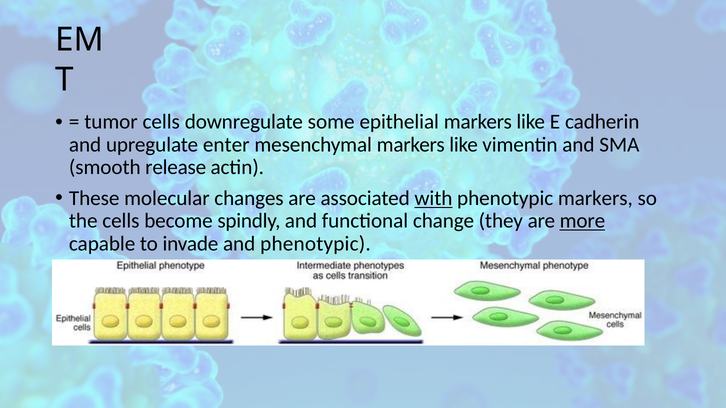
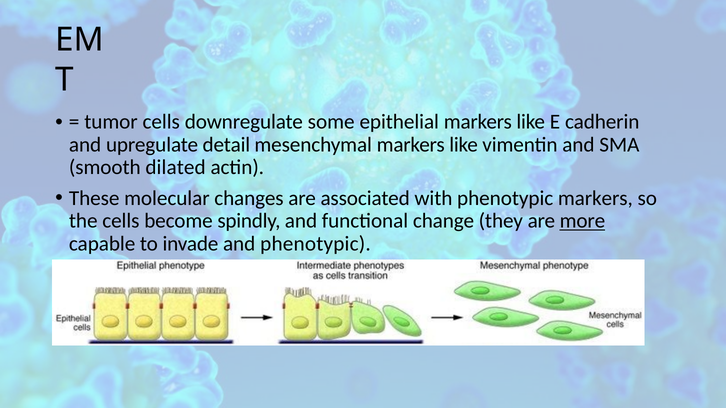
enter: enter -> detail
release: release -> dilated
with underline: present -> none
